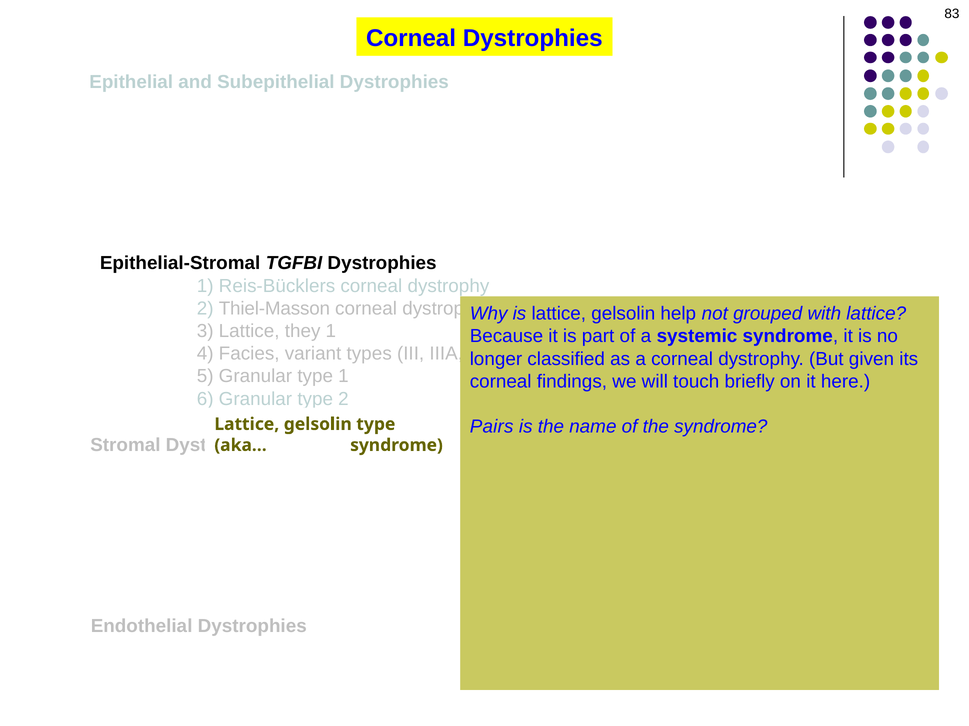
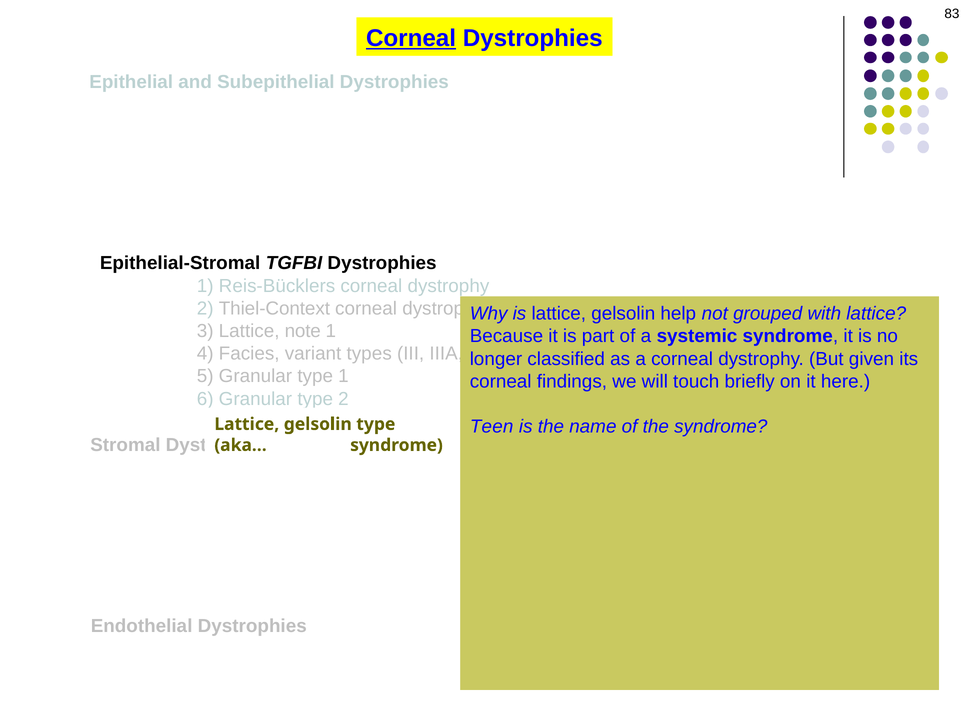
Corneal at (411, 38) underline: none -> present
Thiel-Masson: Thiel-Masson -> Thiel-Context
Lattice they: they -> note
Pairs: Pairs -> Teen
